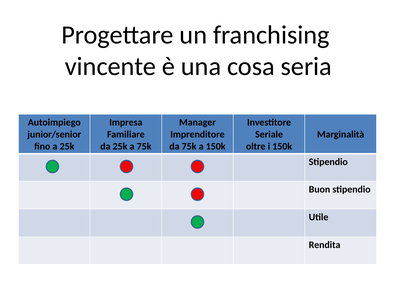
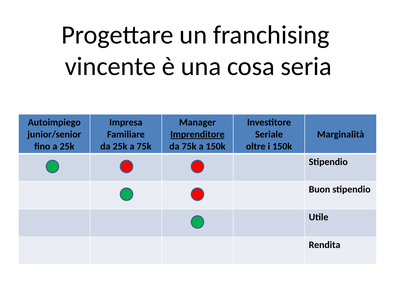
Imprenditore underline: none -> present
